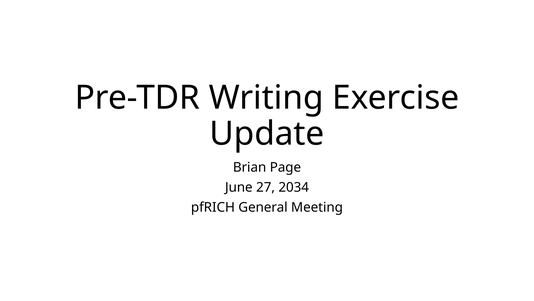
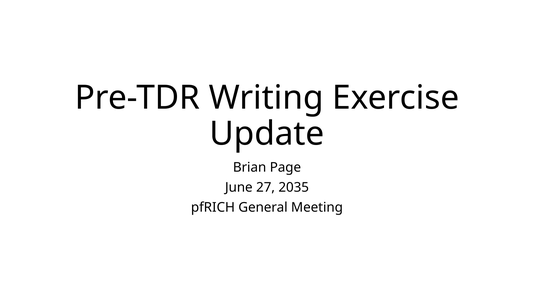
2034: 2034 -> 2035
